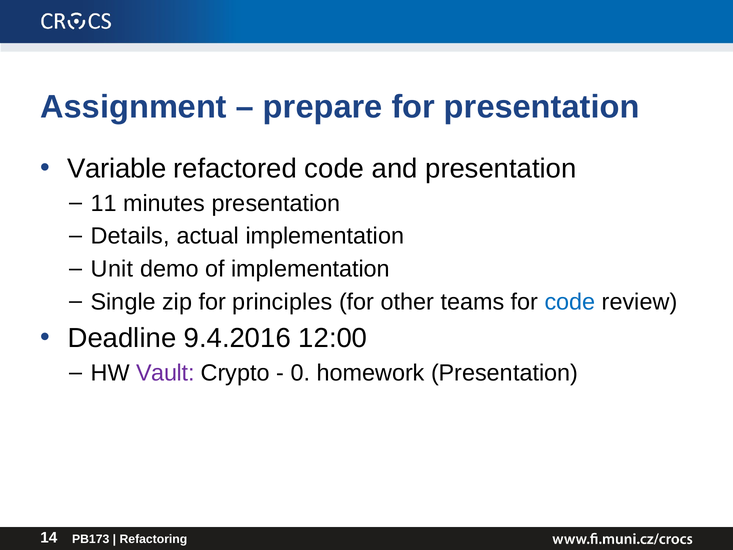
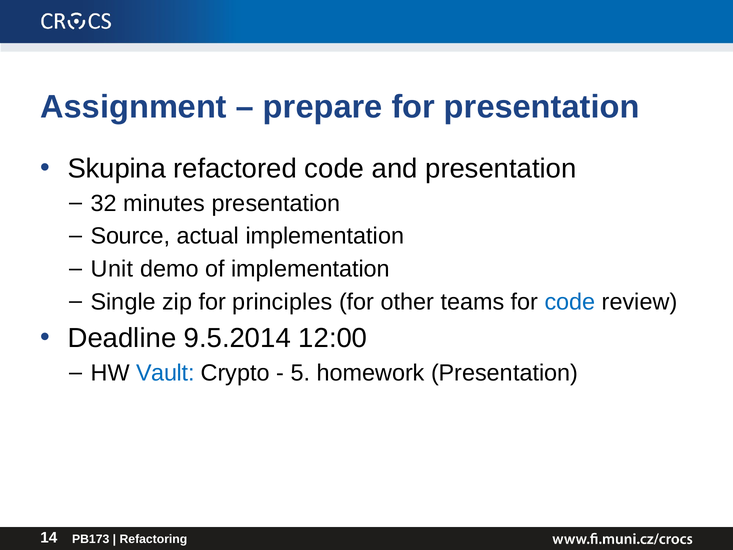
Variable: Variable -> Skupina
11: 11 -> 32
Details: Details -> Source
9.4.2016: 9.4.2016 -> 9.5.2014
Vault colour: purple -> blue
0: 0 -> 5
